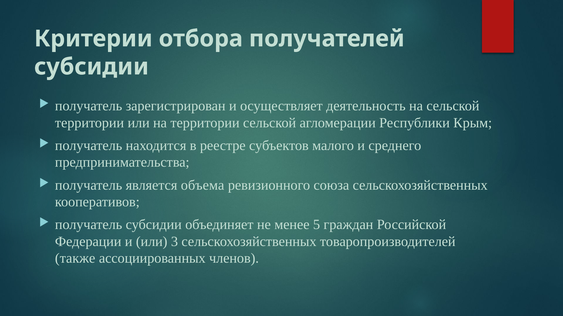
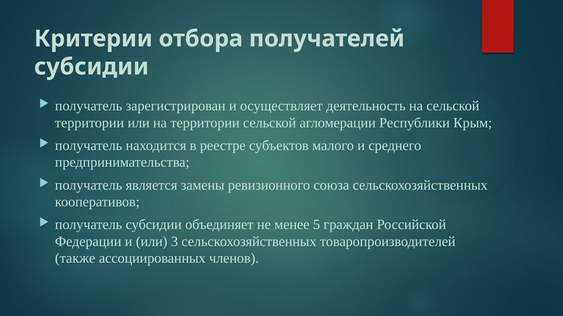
объема: объема -> замены
